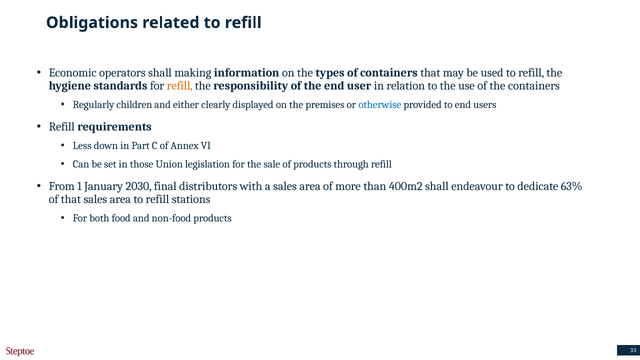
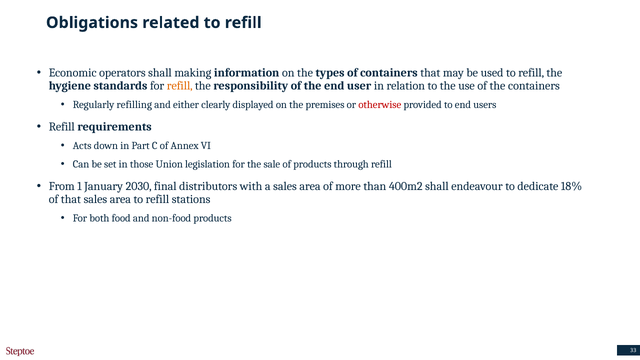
children: children -> refilling
otherwise colour: blue -> red
Less: Less -> Acts
63%: 63% -> 18%
